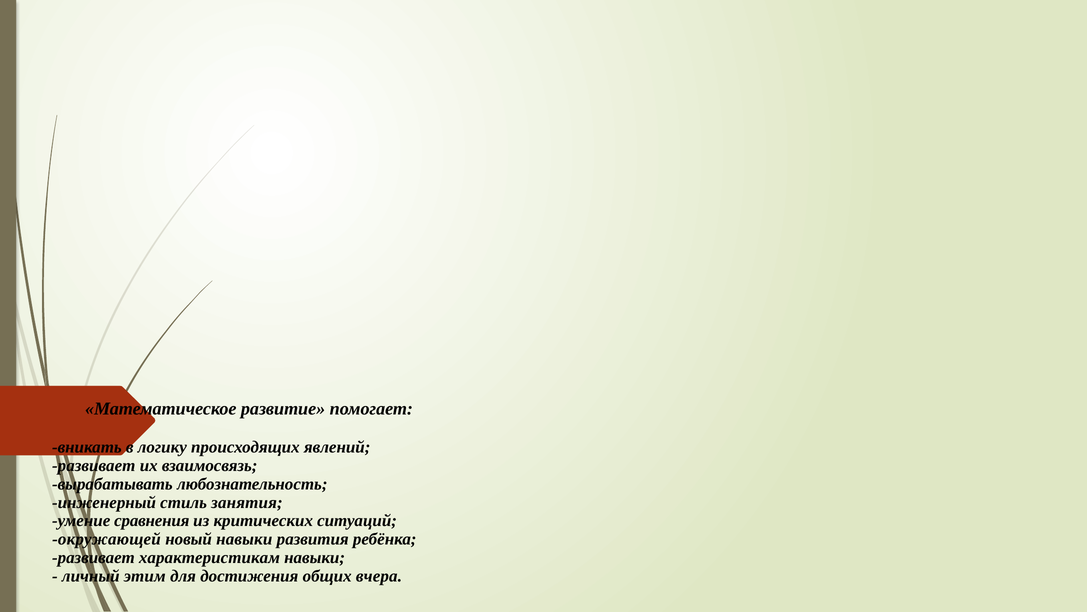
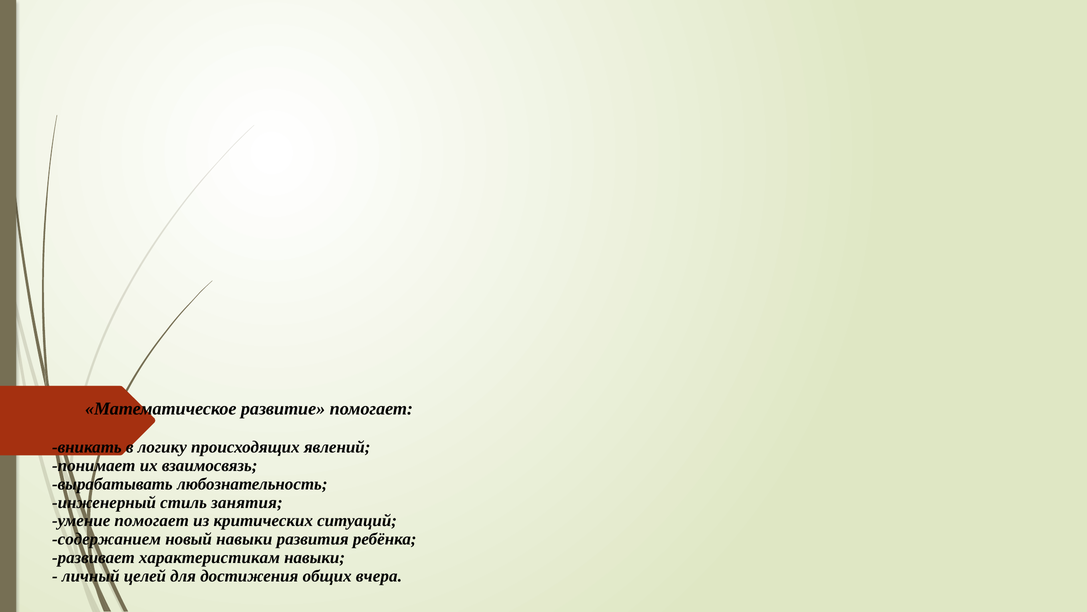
развивает at (94, 465): развивает -> понимает
умение сравнения: сравнения -> помогает
окружающей: окружающей -> содержанием
этим: этим -> целей
